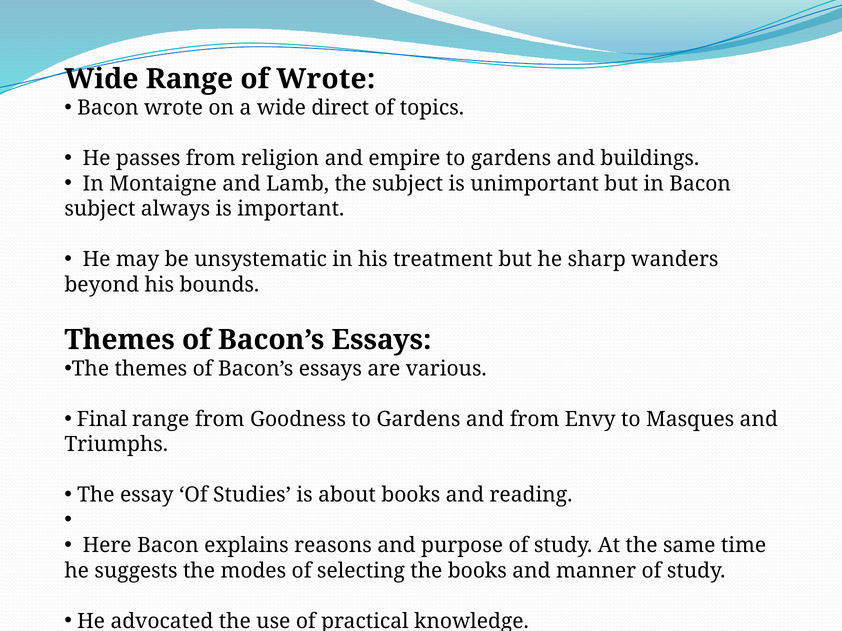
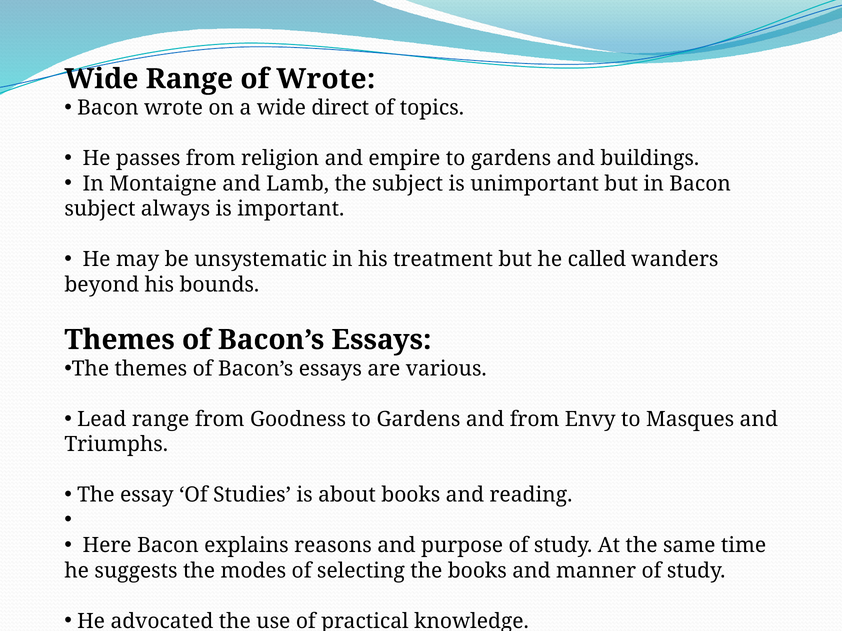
sharp: sharp -> called
Final: Final -> Lead
